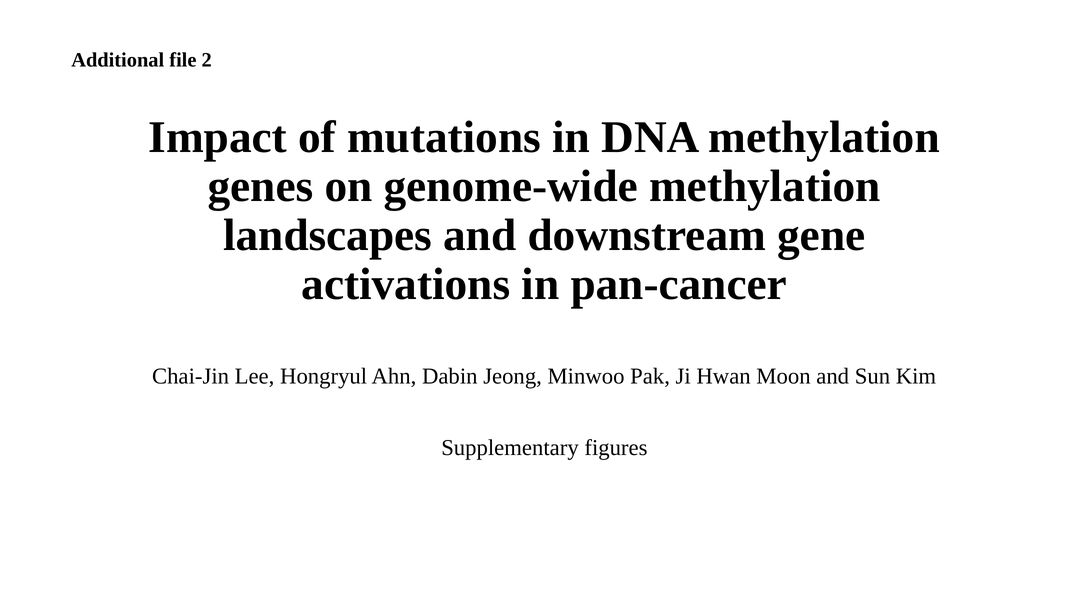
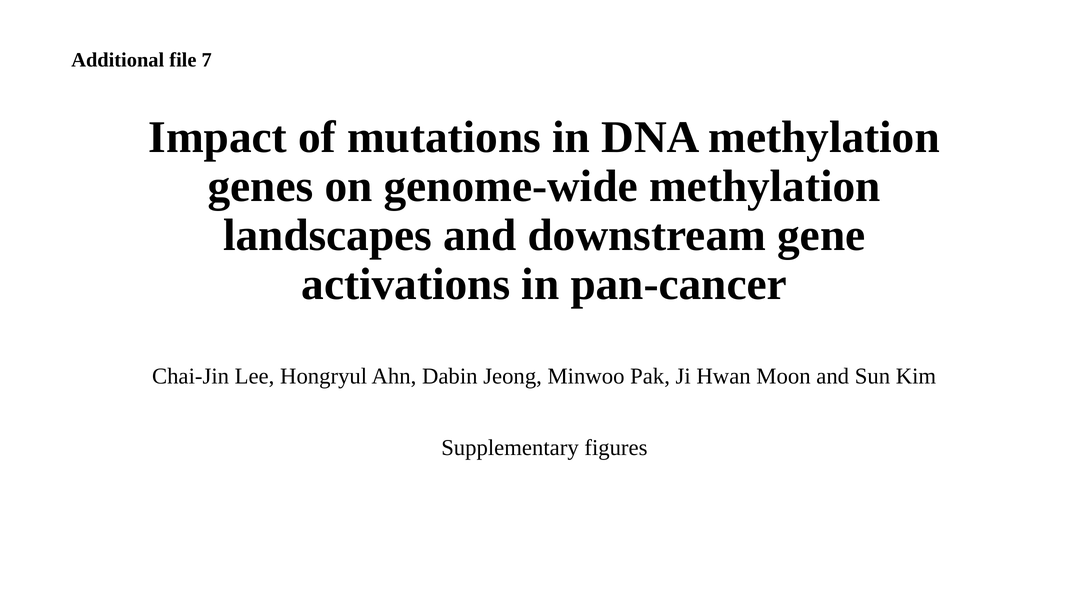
2: 2 -> 7
